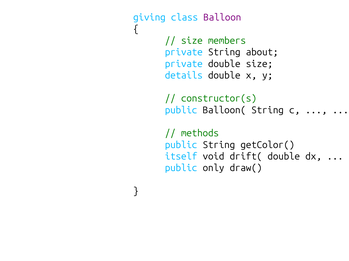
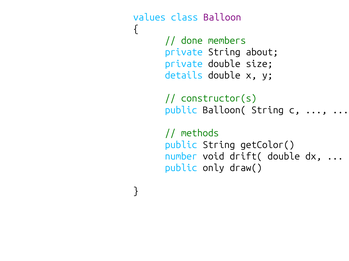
giving: giving -> values
size at (192, 41): size -> done
itself: itself -> number
